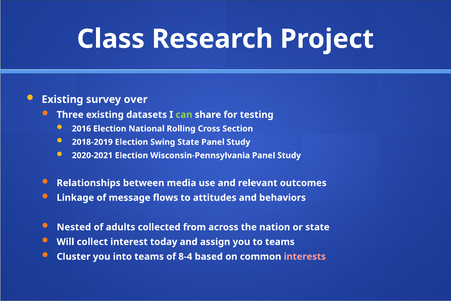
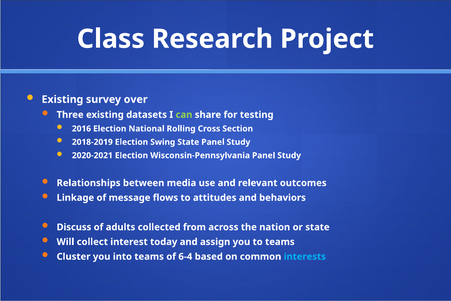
Nested: Nested -> Discuss
8-4: 8-4 -> 6-4
interests colour: pink -> light blue
